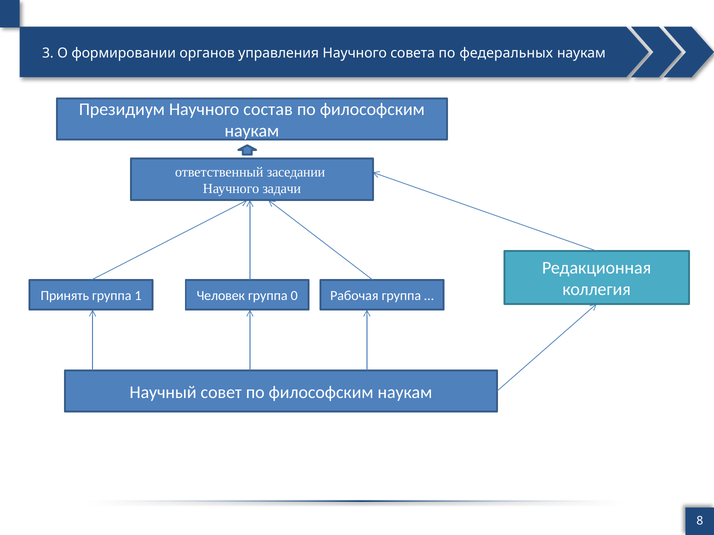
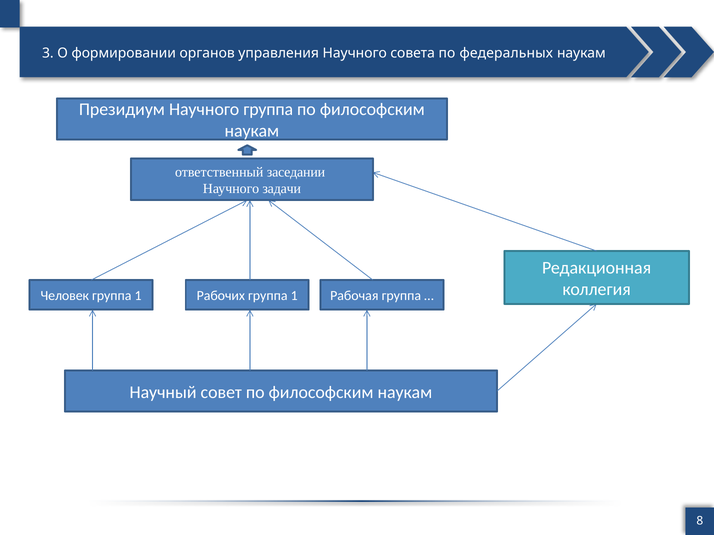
Научного состав: состав -> группа
Принять: Принять -> Человек
Человек: Человек -> Рабочих
0 at (294, 296): 0 -> 1
